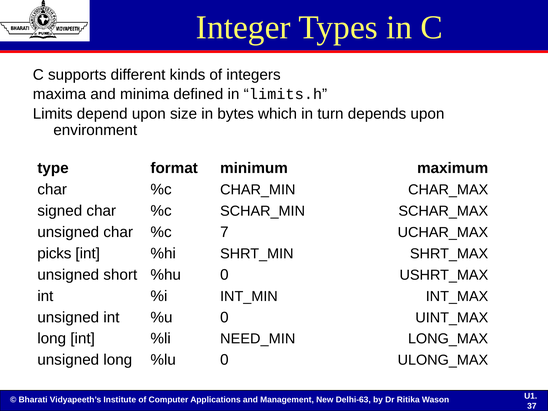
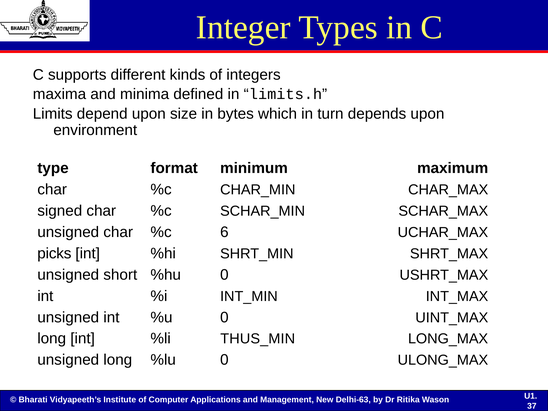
7: 7 -> 6
NEED_MIN: NEED_MIN -> THUS_MIN
